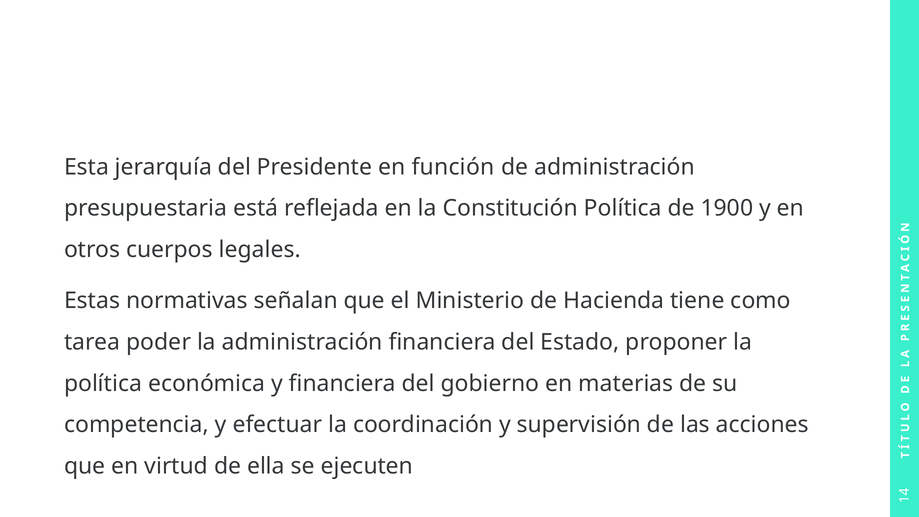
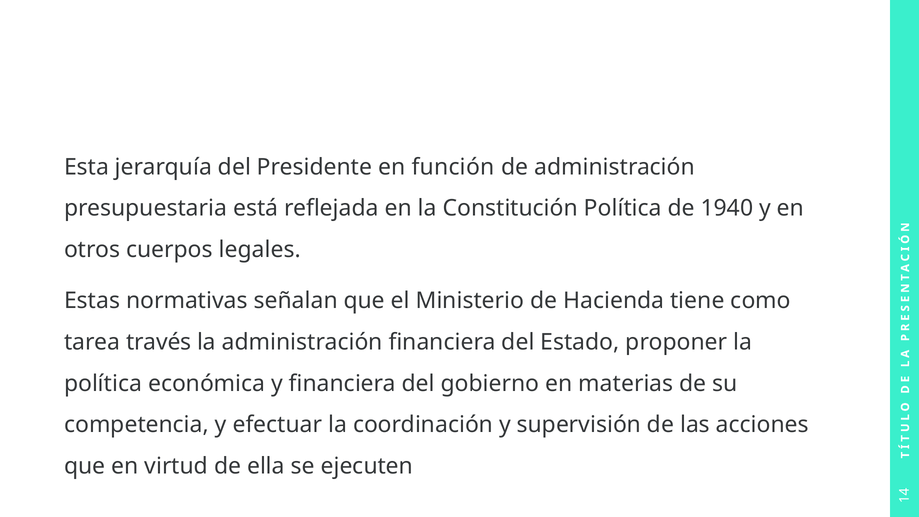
1900: 1900 -> 1940
poder: poder -> través
